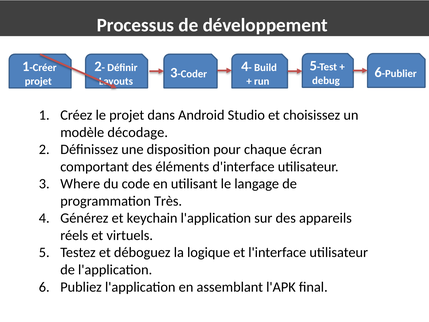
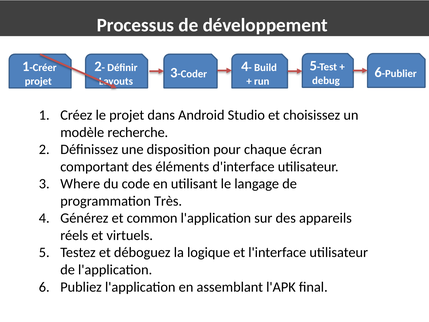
décodage: décodage -> recherche
keychain: keychain -> common
